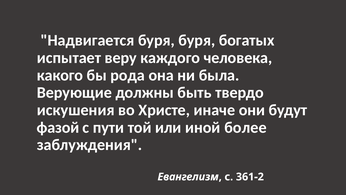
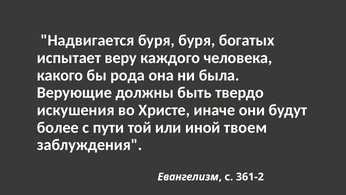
фазой: фазой -> более
более: более -> твоем
